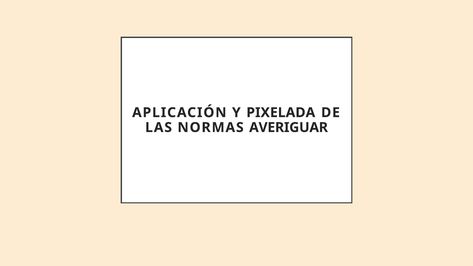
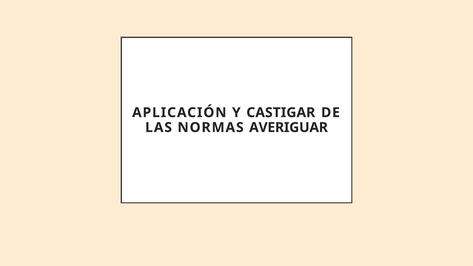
PIXELADA: PIXELADA -> CASTIGAR
